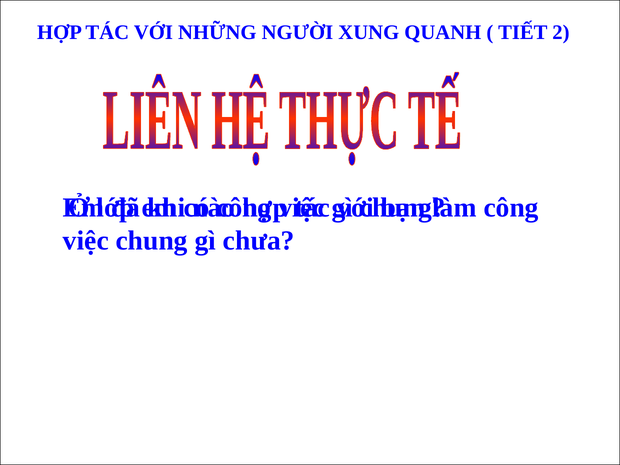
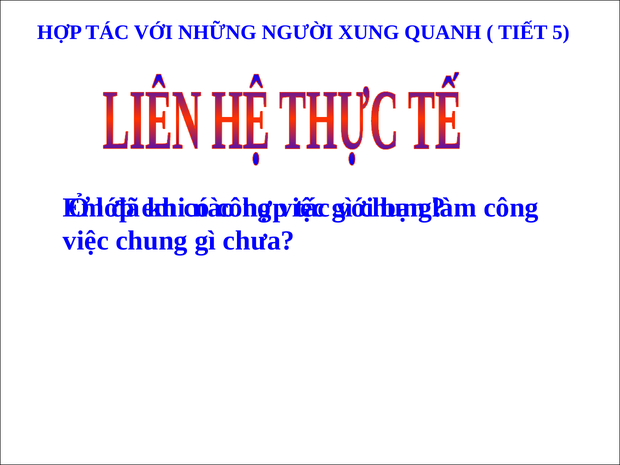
2: 2 -> 5
